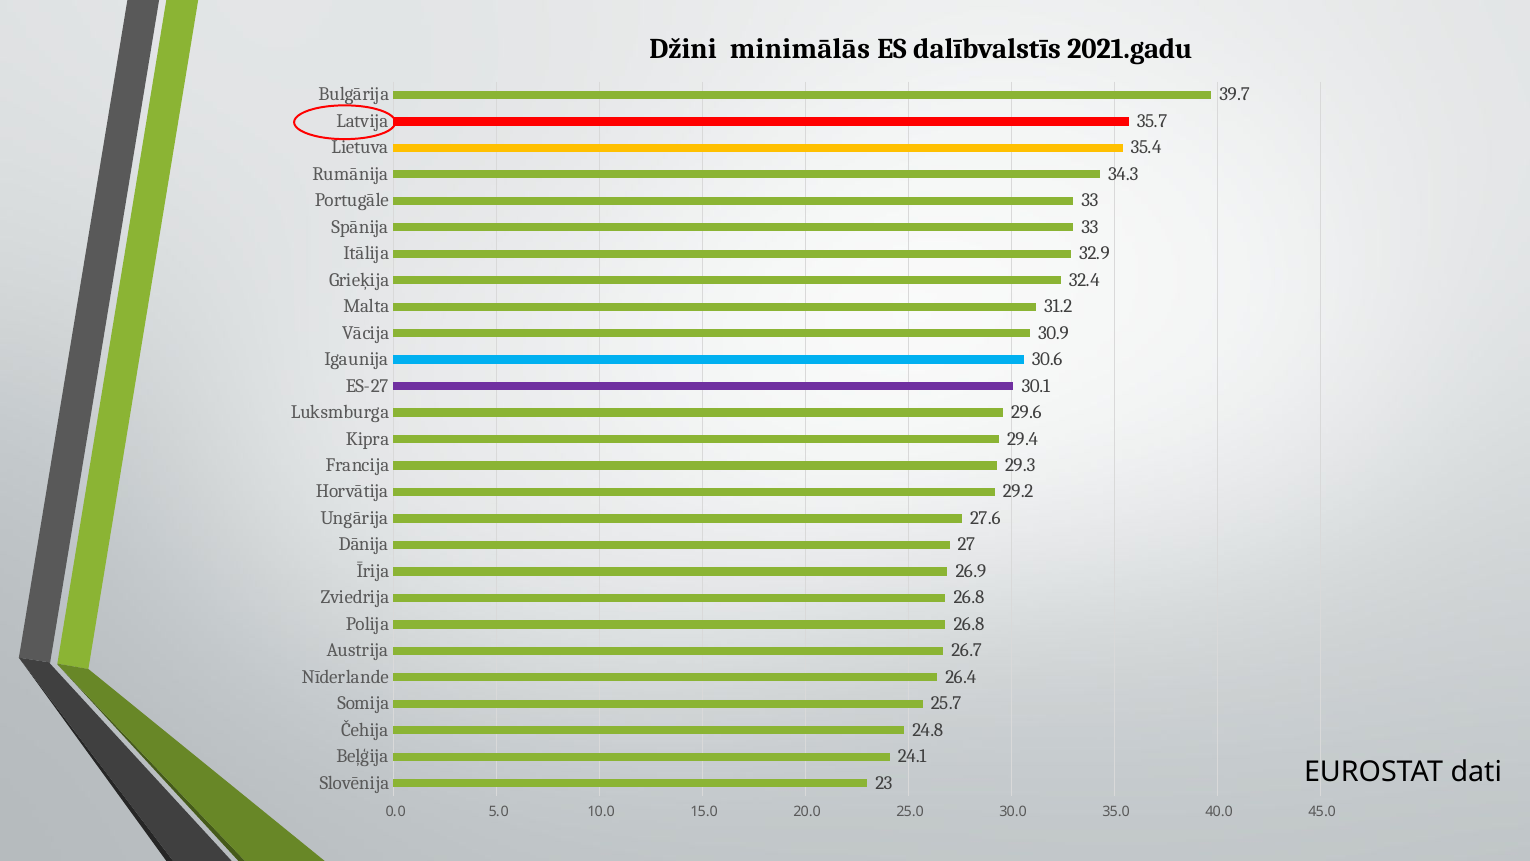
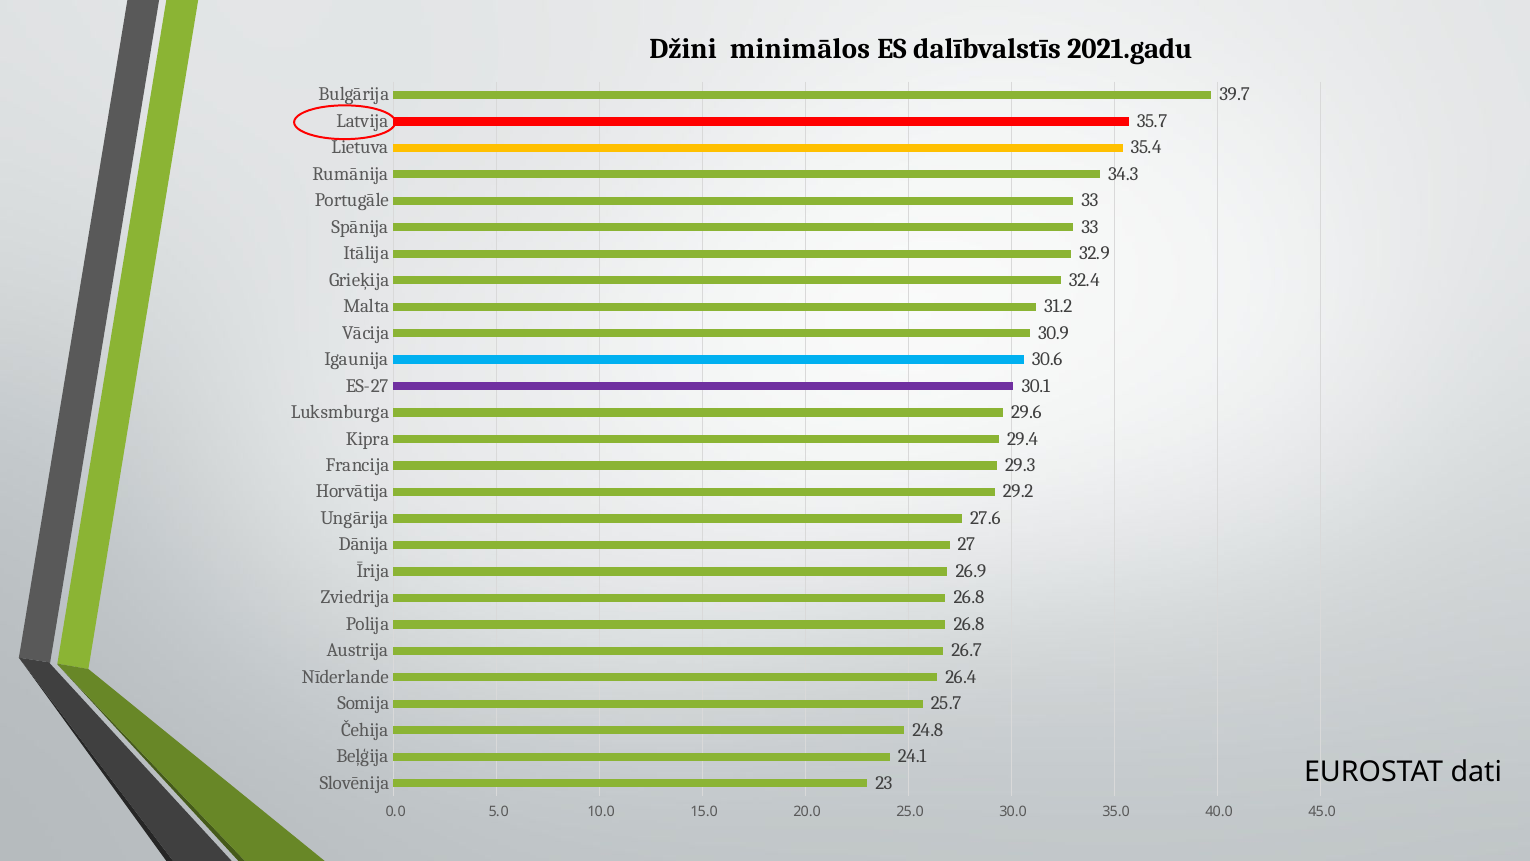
minimālās: minimālās -> minimālos
